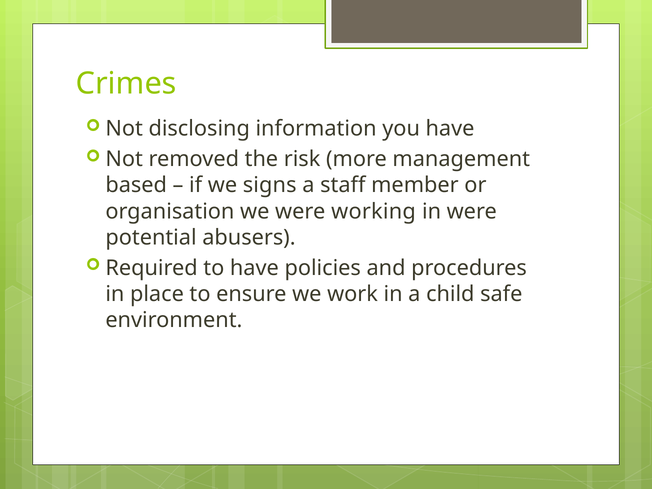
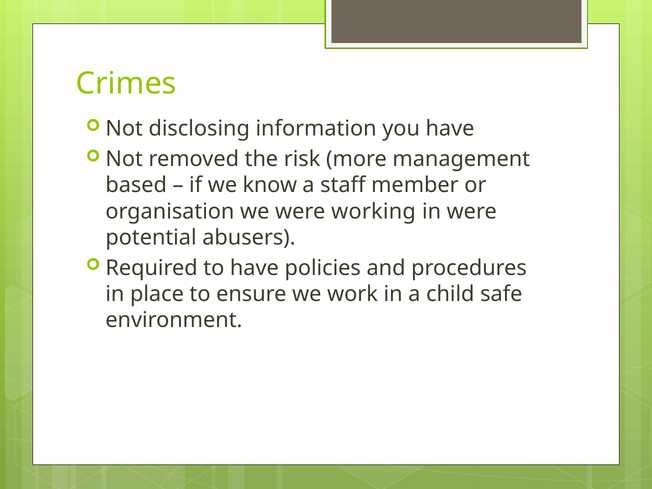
signs: signs -> know
